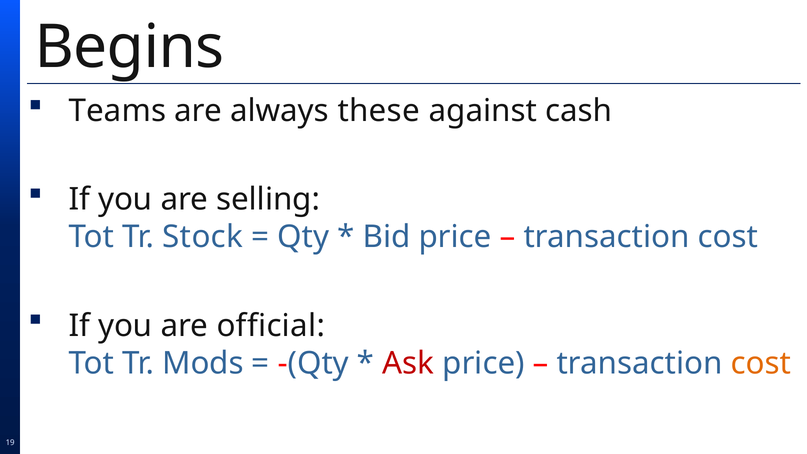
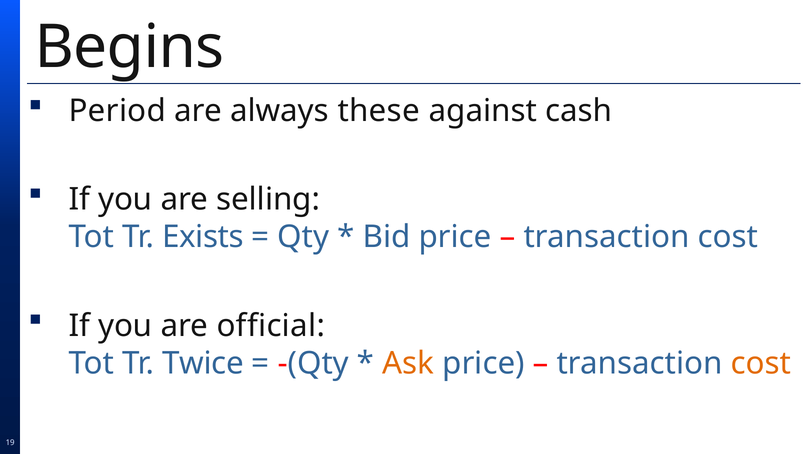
Teams: Teams -> Period
Stock: Stock -> Exists
Mods: Mods -> Twice
Ask colour: red -> orange
